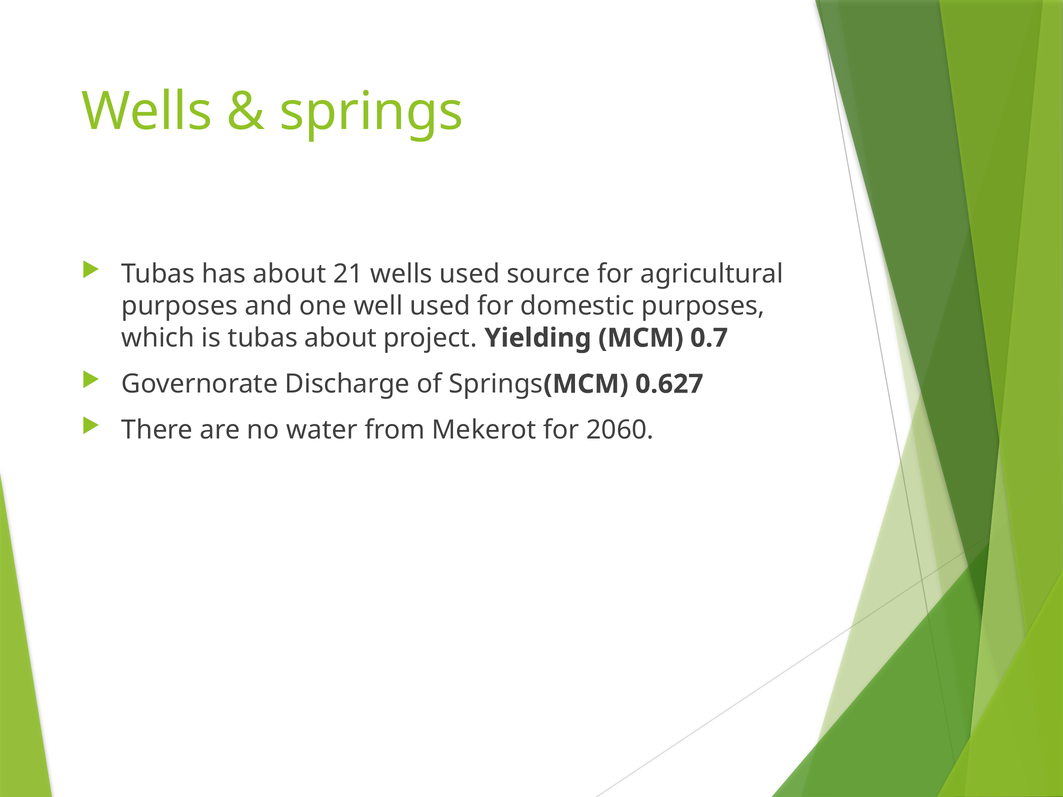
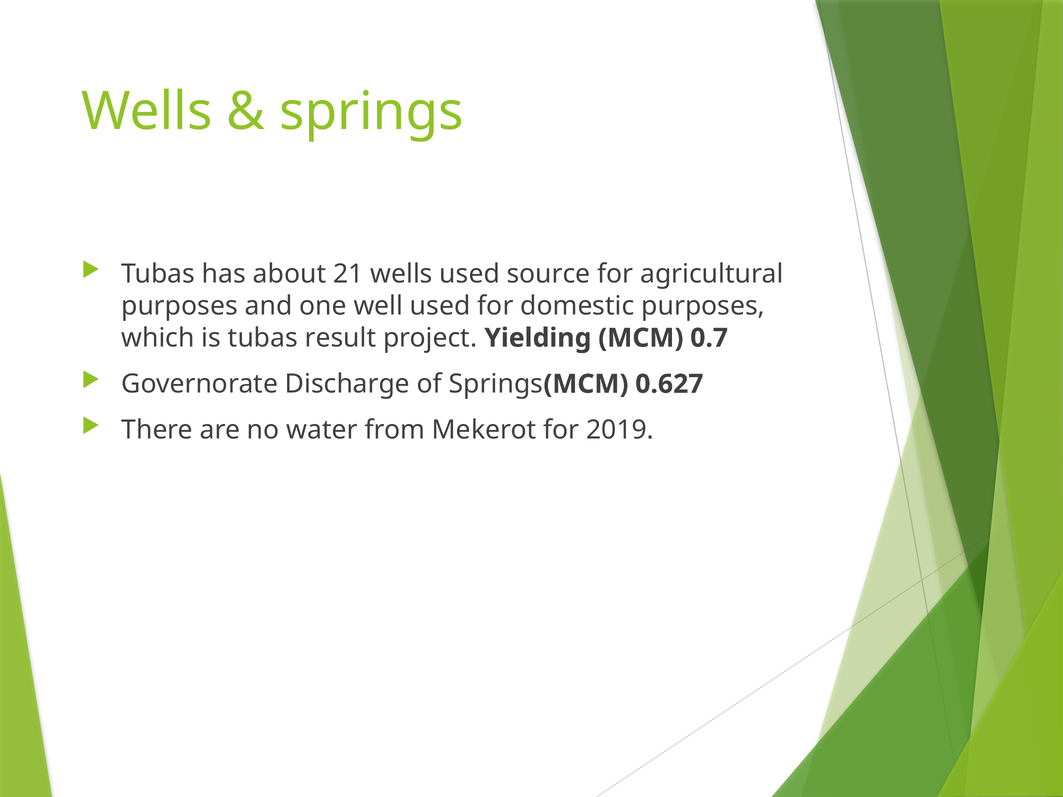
tubas about: about -> result
2060: 2060 -> 2019
